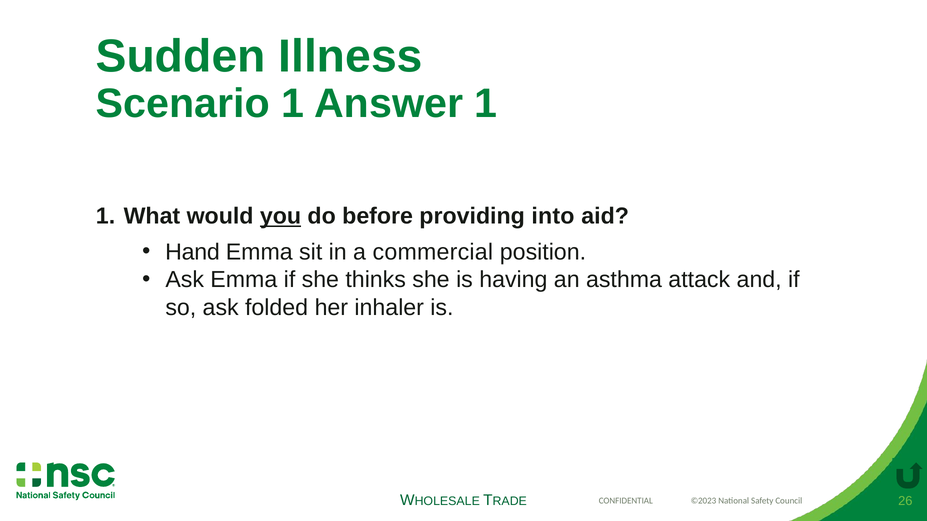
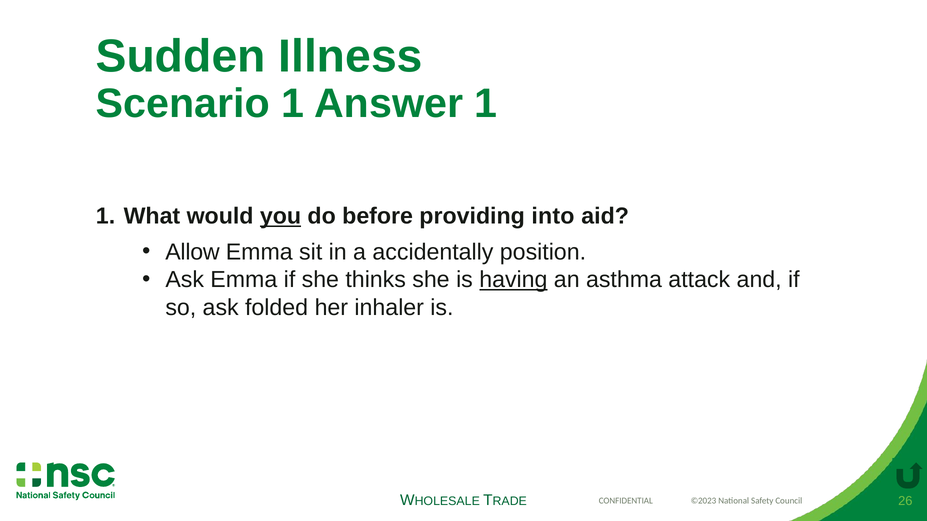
Hand: Hand -> Allow
commercial: commercial -> accidentally
having underline: none -> present
